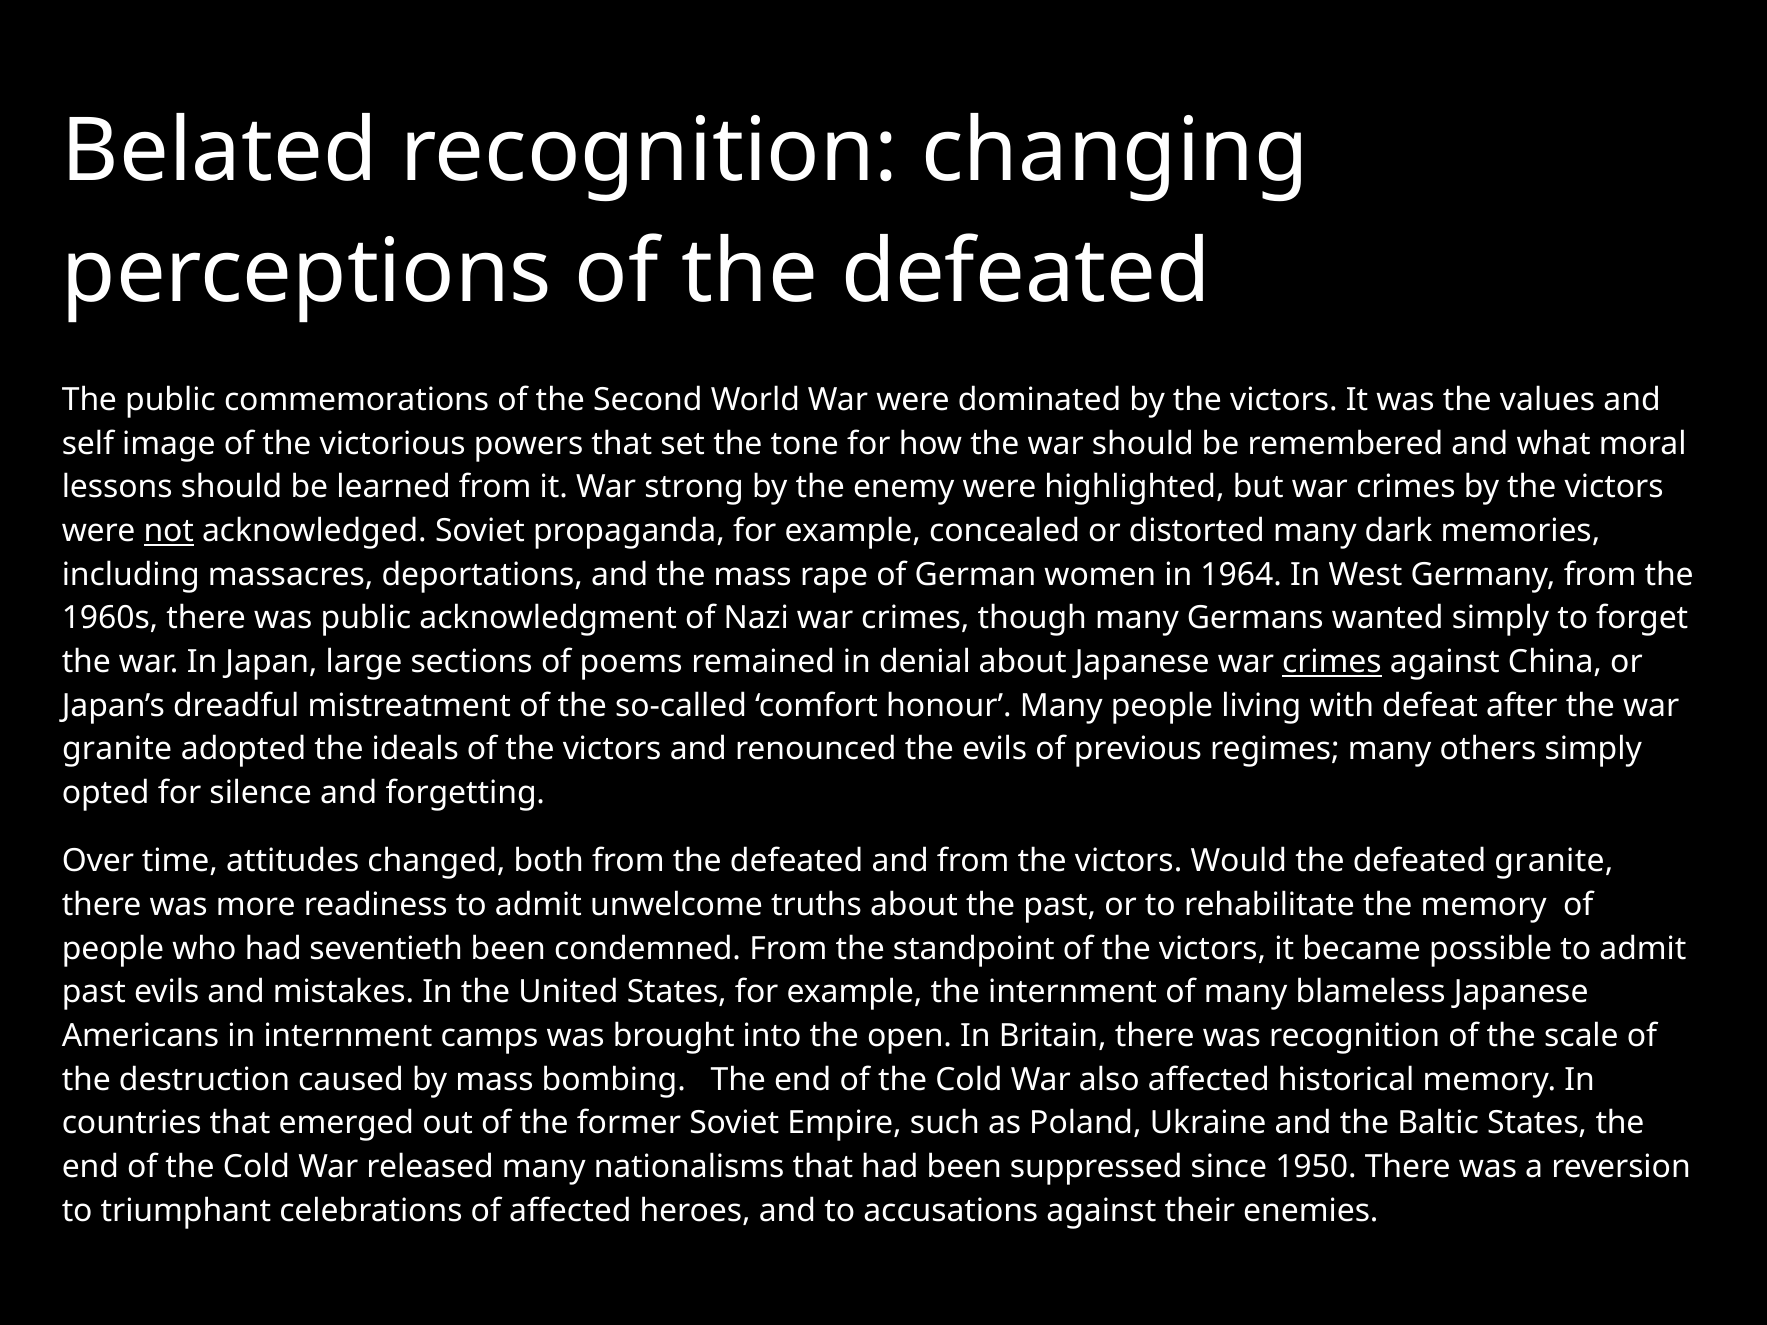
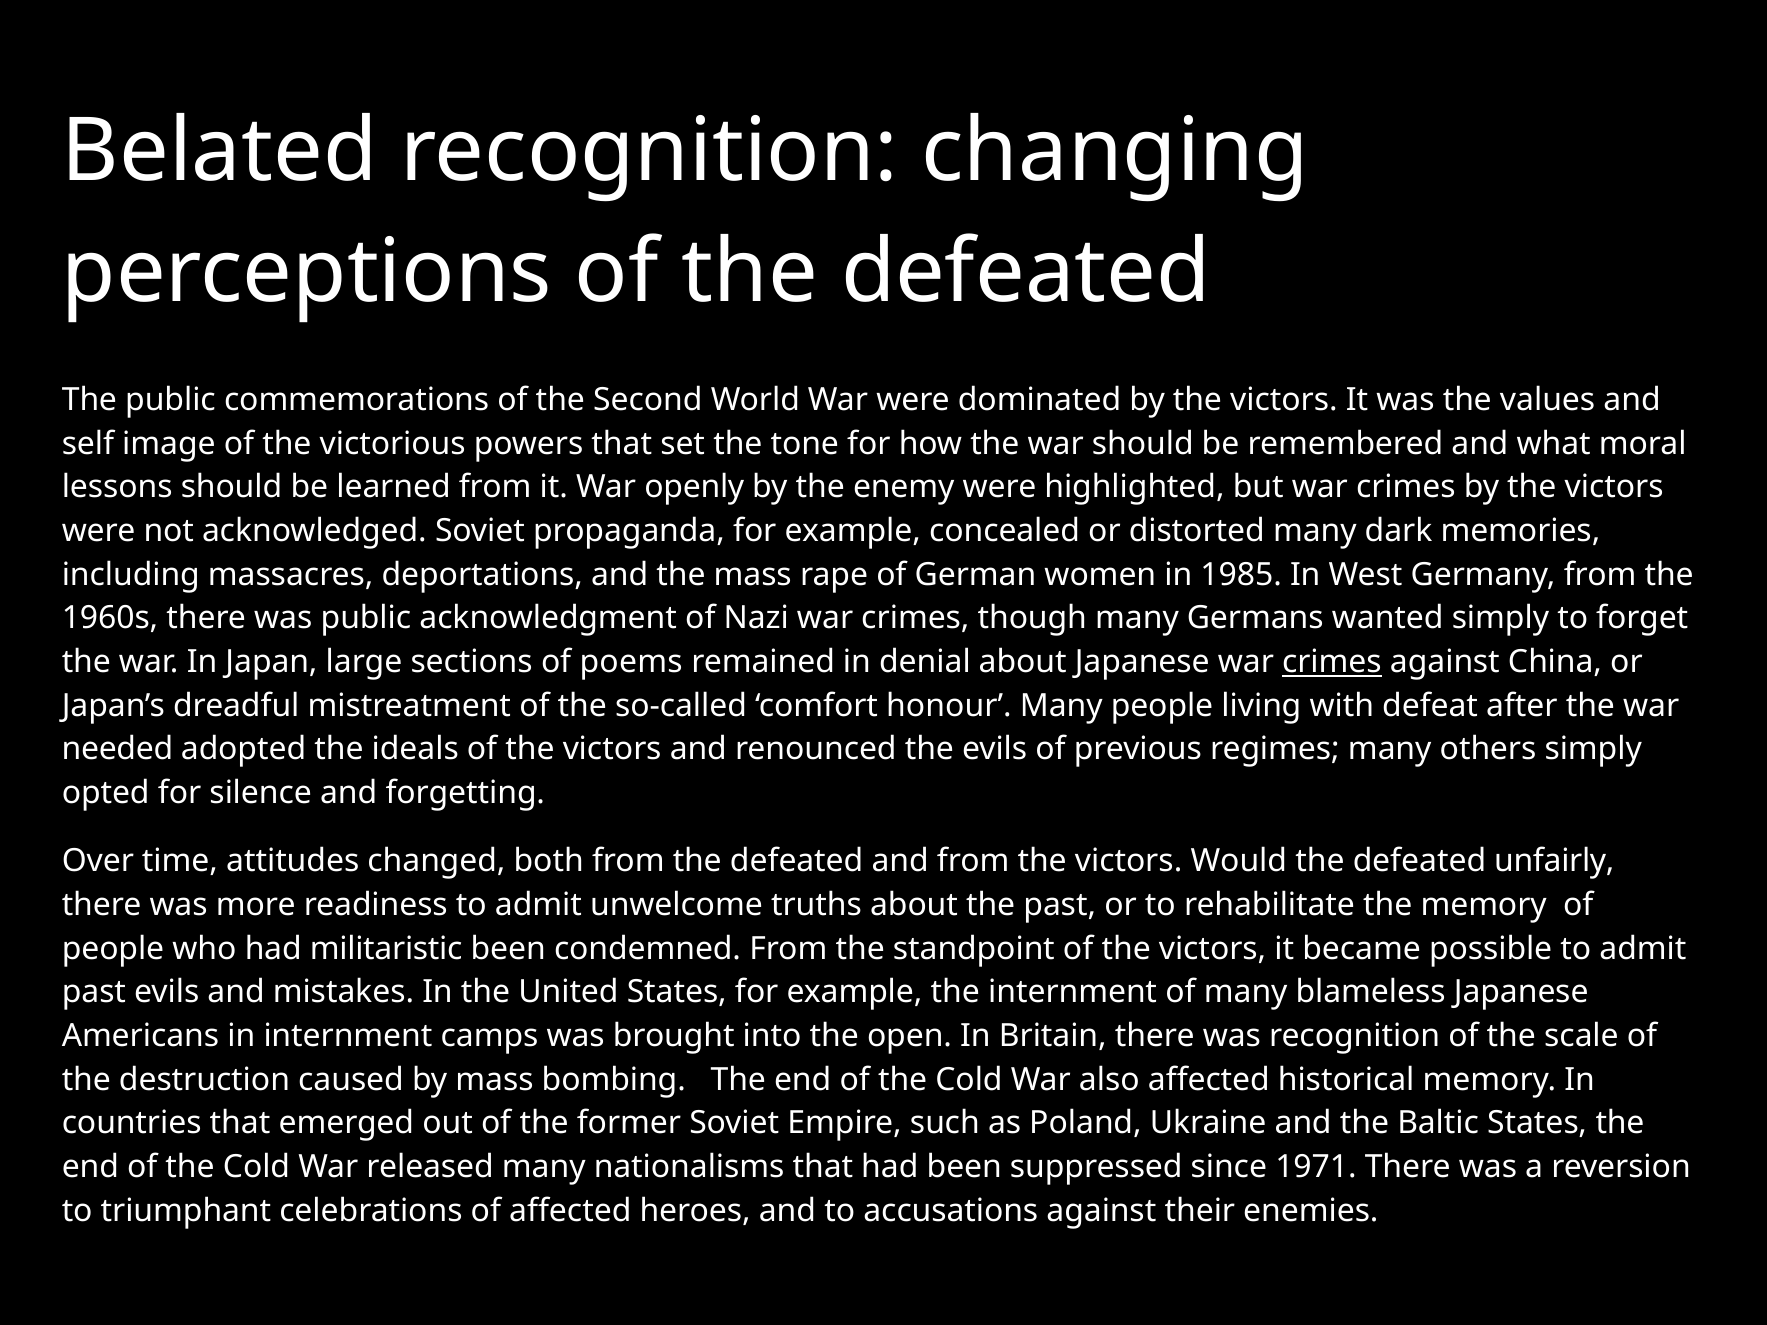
strong: strong -> openly
not underline: present -> none
1964: 1964 -> 1985
granite at (117, 750): granite -> needed
defeated granite: granite -> unfairly
seventieth: seventieth -> militaristic
1950: 1950 -> 1971
